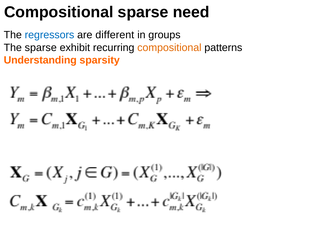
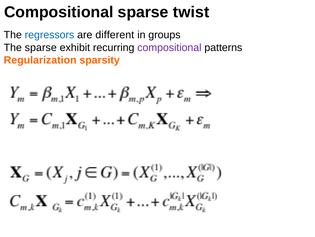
need: need -> twist
compositional at (169, 47) colour: orange -> purple
Understanding: Understanding -> Regularization
